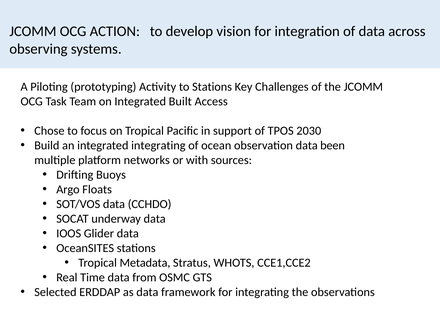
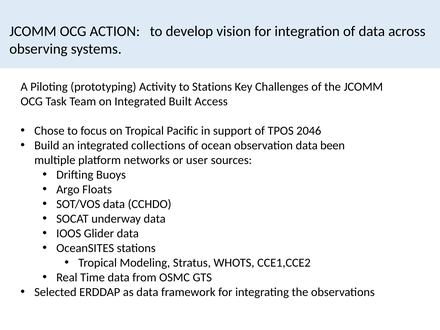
2030: 2030 -> 2046
integrated integrating: integrating -> collections
with: with -> user
Metadata: Metadata -> Modeling
